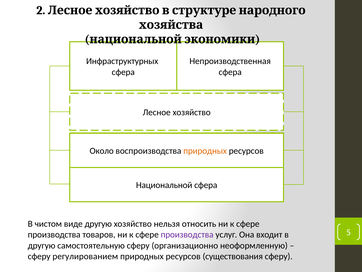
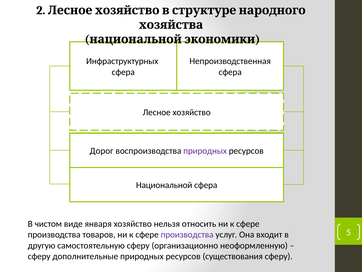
Около: Около -> Дорог
природных at (205, 151) colour: orange -> purple
виде другую: другую -> января
регулированием: регулированием -> дополнительные
